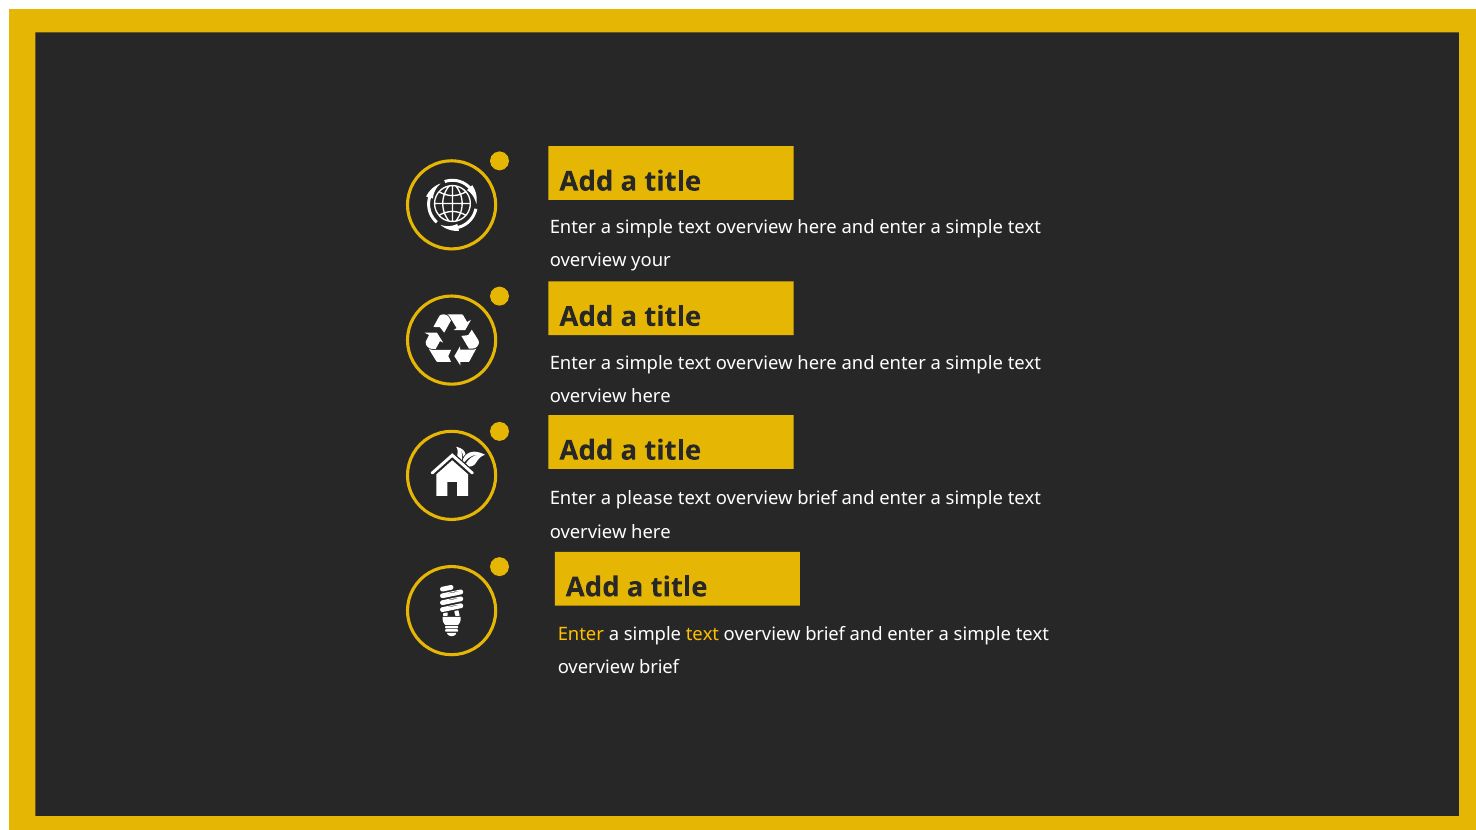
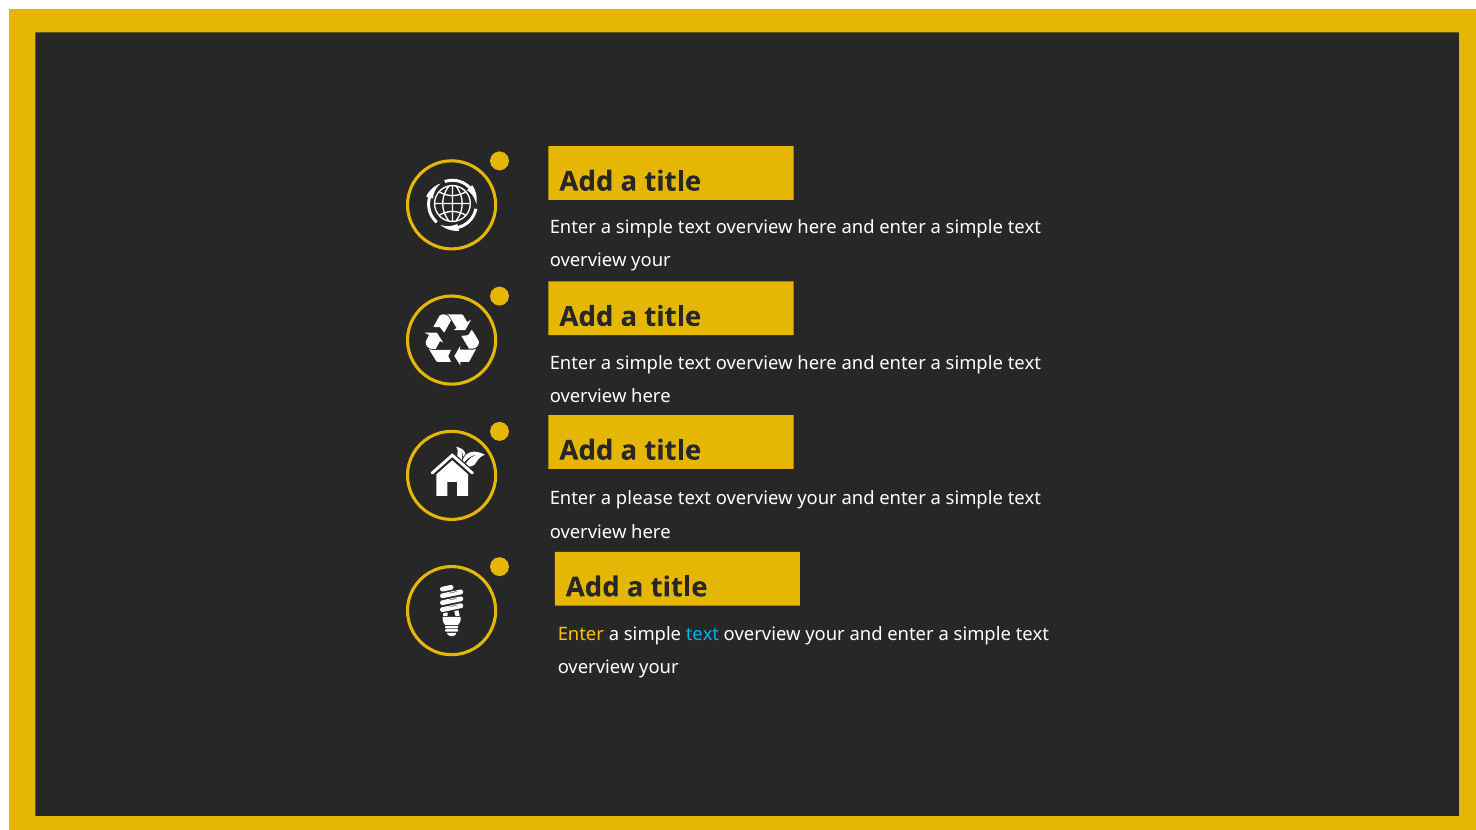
brief at (817, 499): brief -> your
text at (703, 635) colour: yellow -> light blue
brief at (825, 635): brief -> your
brief at (659, 668): brief -> your
